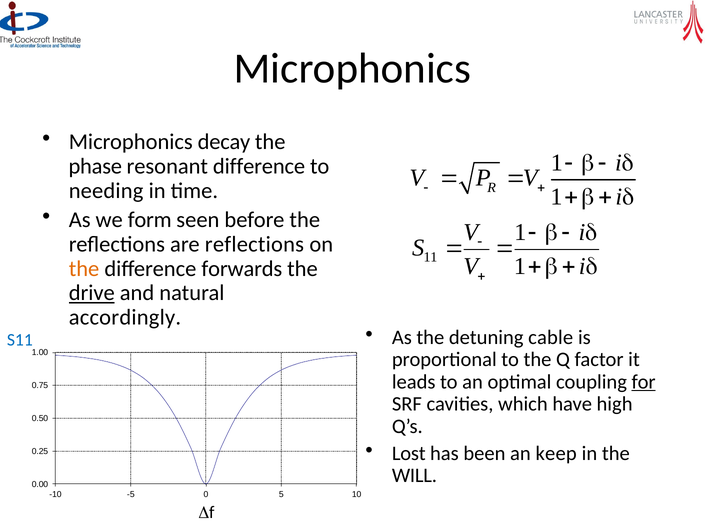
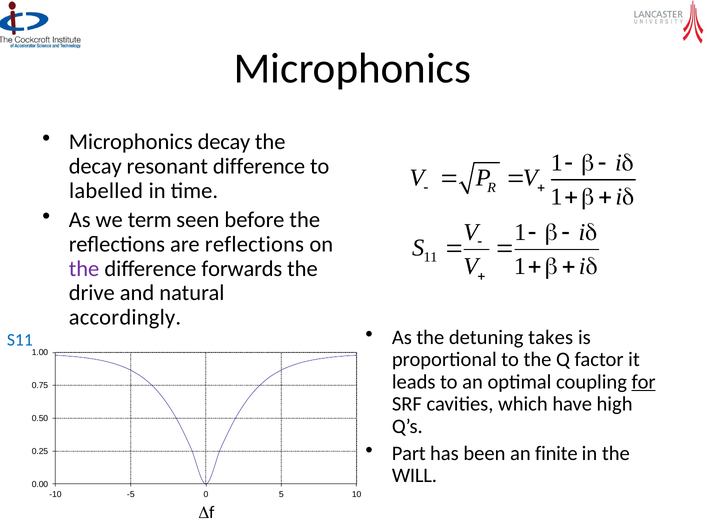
phase at (95, 166): phase -> decay
needing: needing -> labelled
form: form -> term
the at (84, 268) colour: orange -> purple
drive underline: present -> none
cable: cable -> takes
Lost: Lost -> Part
keep: keep -> finite
